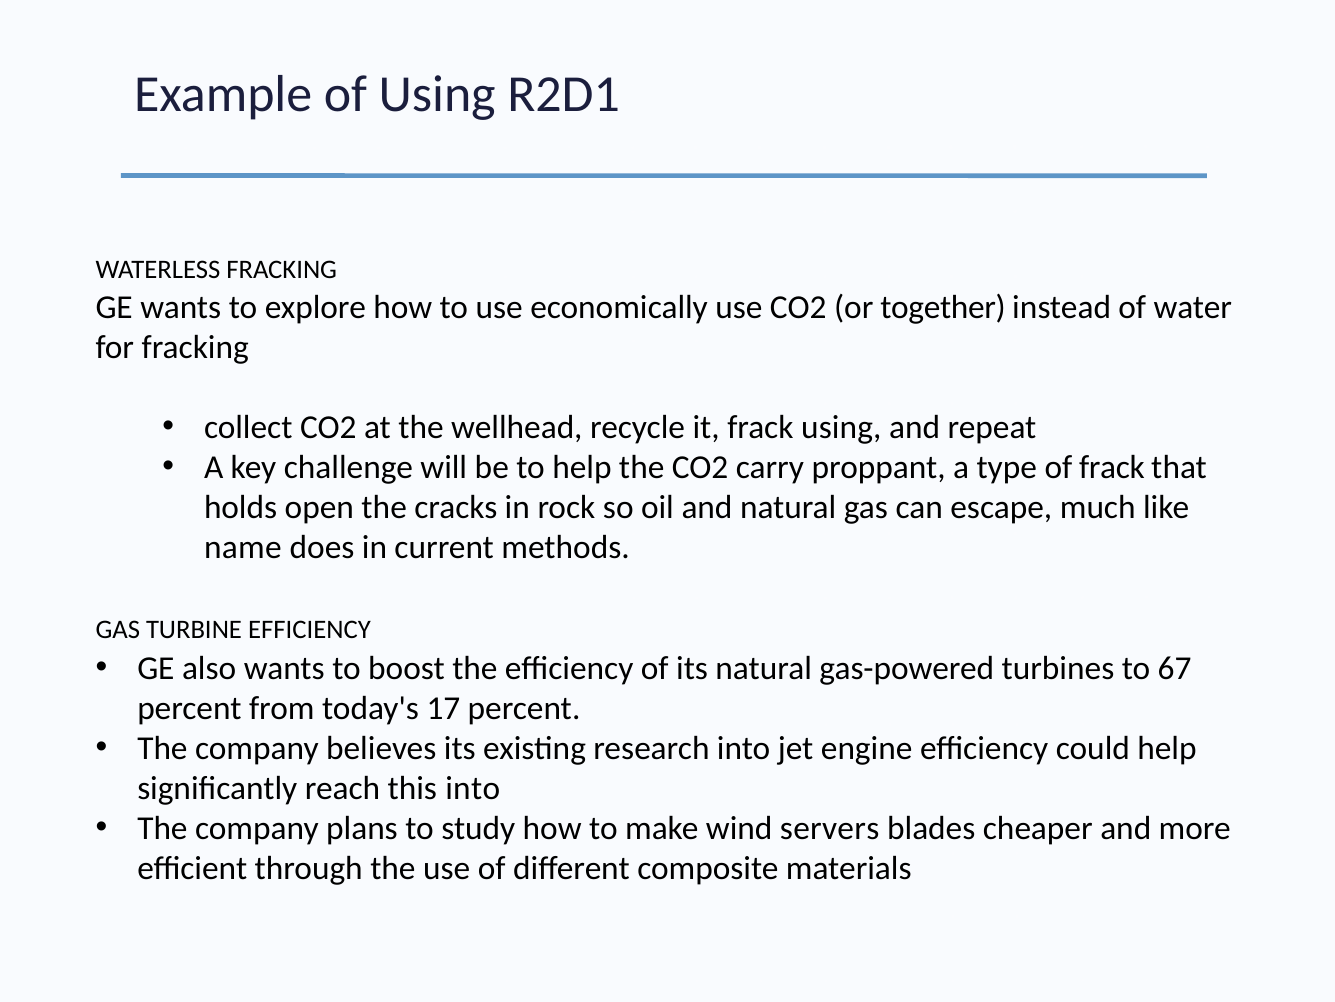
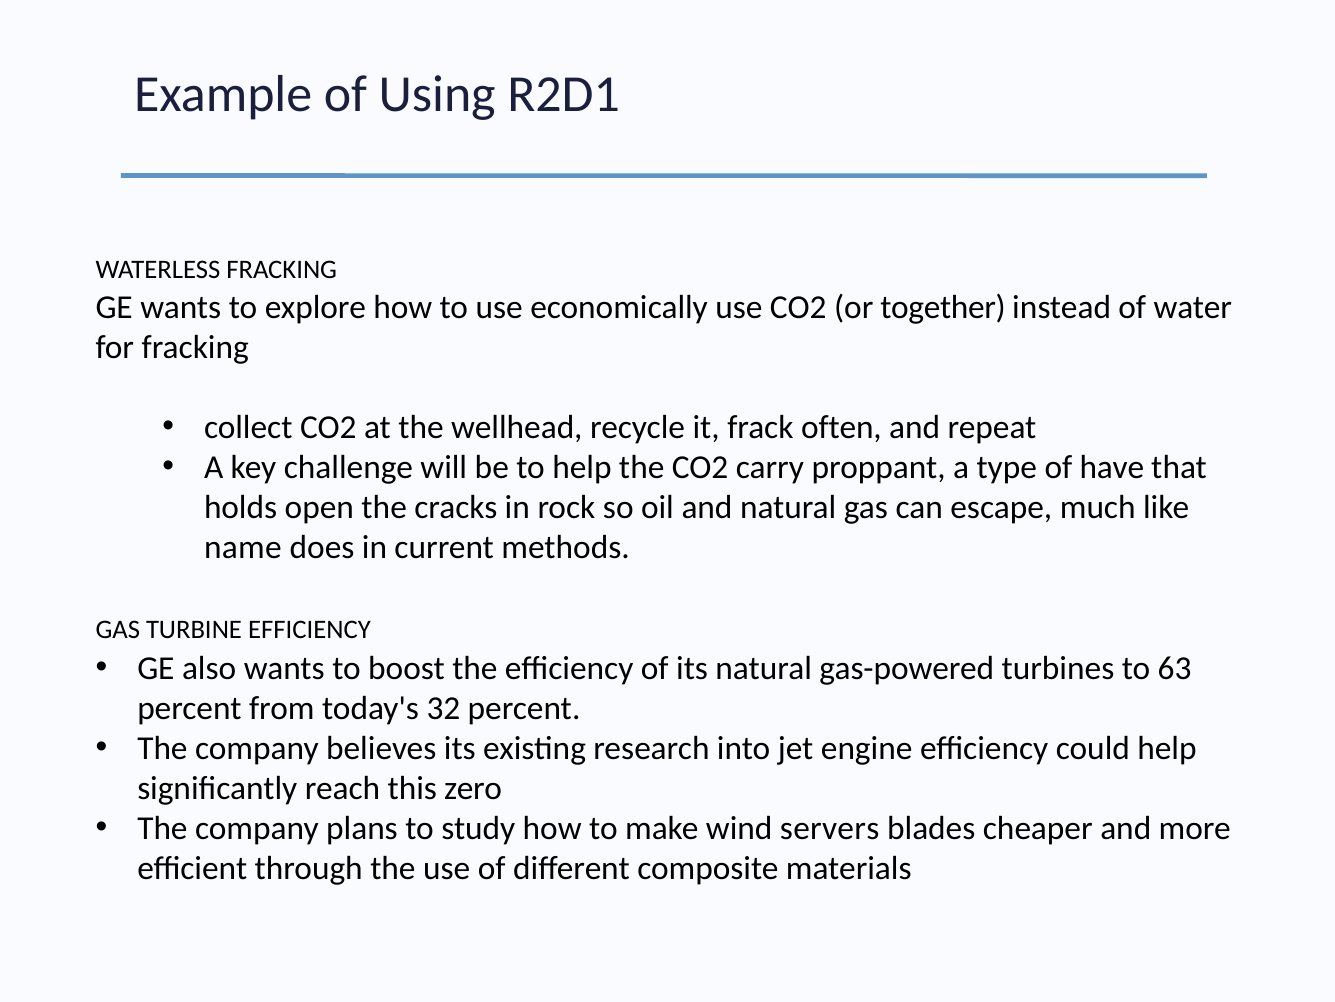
frack using: using -> often
of frack: frack -> have
67: 67 -> 63
17: 17 -> 32
this into: into -> zero
